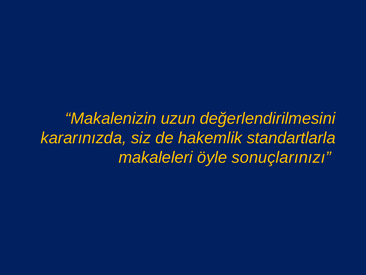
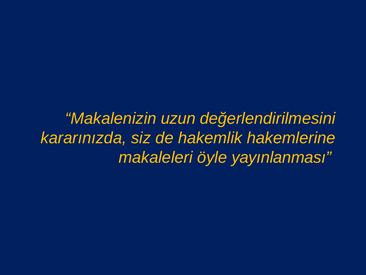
standartlarla: standartlarla -> hakemlerine
sonuçlarınızı: sonuçlarınızı -> yayınlanması
